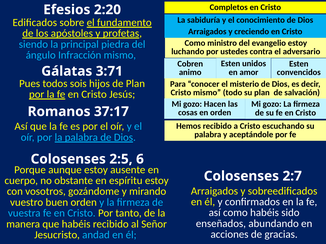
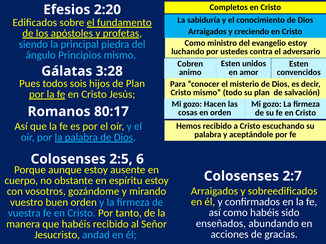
Infracción: Infracción -> Principios
3:71: 3:71 -> 3:28
37:17: 37:17 -> 80:17
